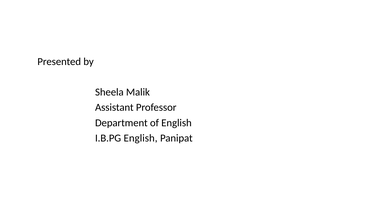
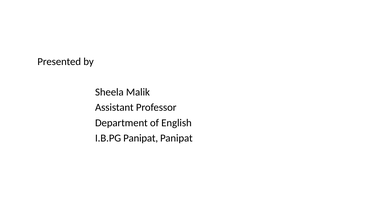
I.B.PG English: English -> Panipat
